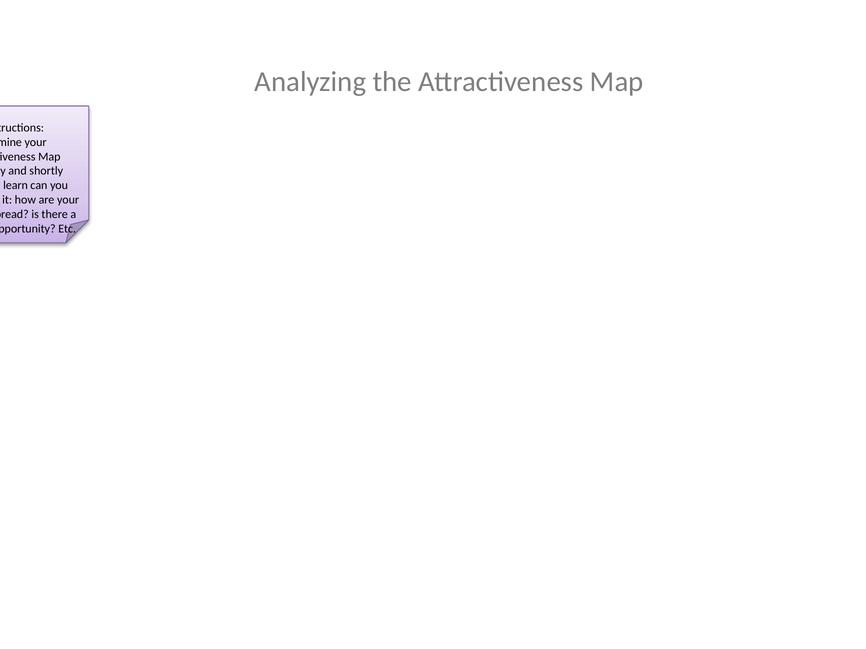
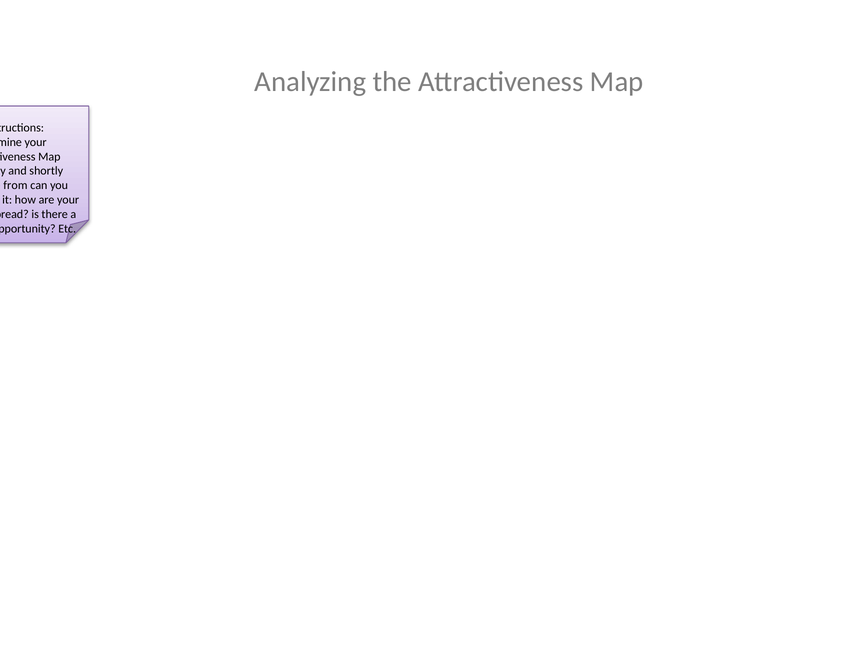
learn at (16, 186): learn -> from
